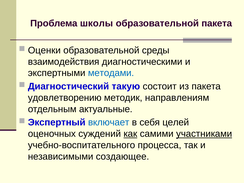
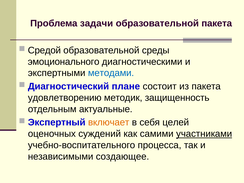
школы: школы -> задачи
Оценки: Оценки -> Средой
взаимодействия: взаимодействия -> эмоционального
такую: такую -> плане
направлениям: направлениям -> защищенность
включает colour: blue -> orange
как underline: present -> none
